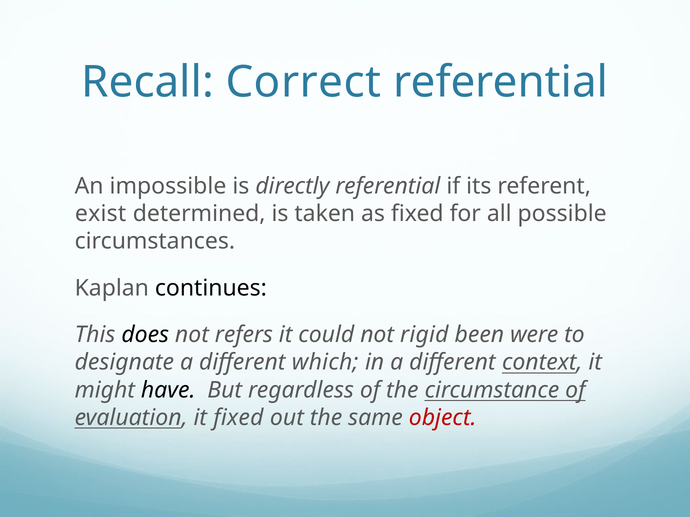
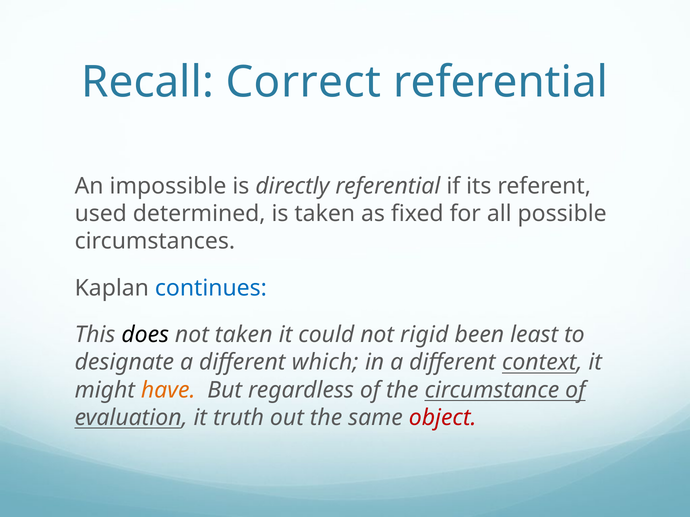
exist: exist -> used
continues colour: black -> blue
not refers: refers -> taken
were: were -> least
have colour: black -> orange
it fixed: fixed -> truth
